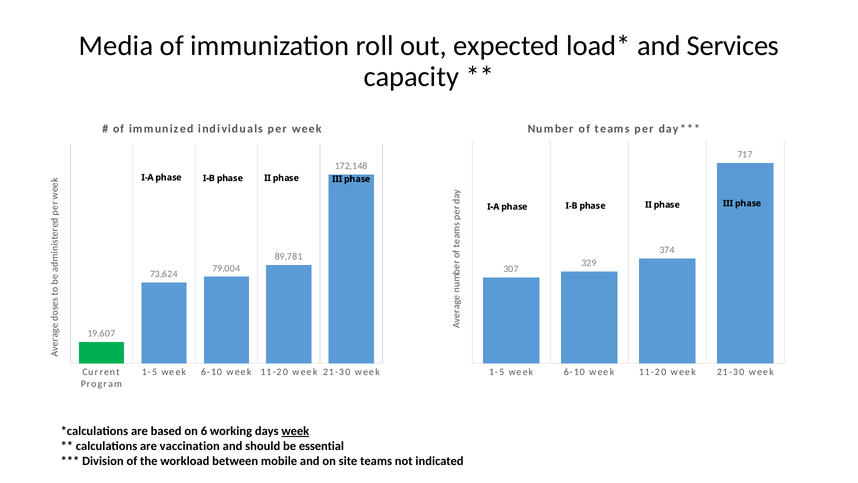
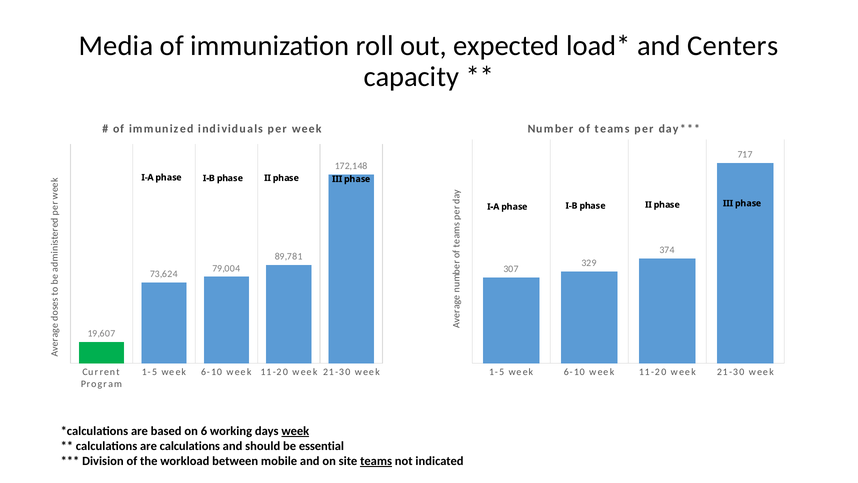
Services: Services -> Centers
are vaccination: vaccination -> calculations
teams at (376, 461) underline: none -> present
